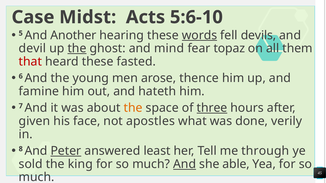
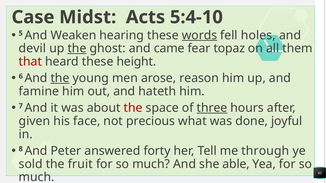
5:6-10: 5:6-10 -> 5:4-10
Another: Another -> Weaken
devils: devils -> holes
mind: mind -> came
fasted: fasted -> height
the at (60, 78) underline: none -> present
thence: thence -> reason
the at (133, 108) colour: orange -> red
apostles: apostles -> precious
verily: verily -> joyful
Peter underline: present -> none
least: least -> forty
king: king -> fruit
And at (185, 164) underline: present -> none
